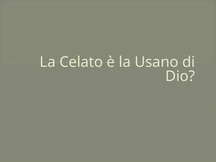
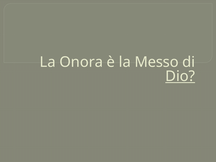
Celato: Celato -> Onora
Usano: Usano -> Messo
Dio underline: none -> present
